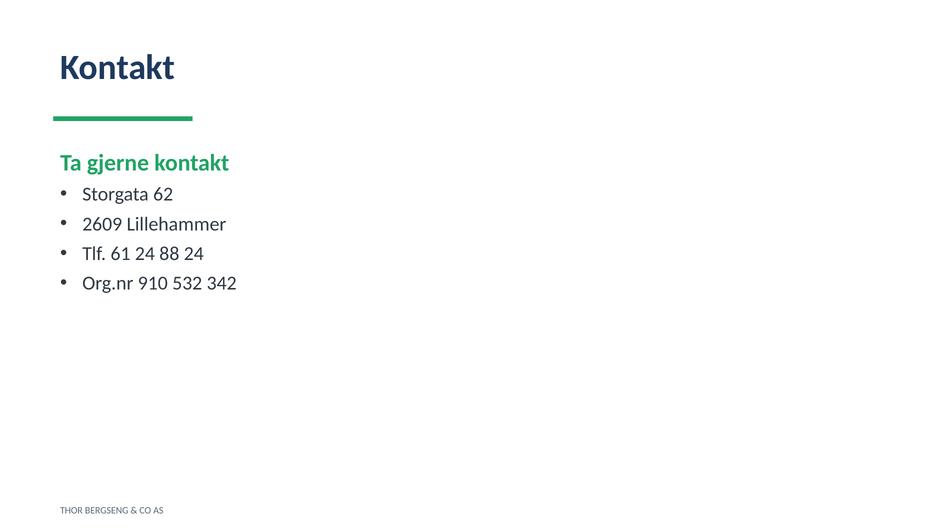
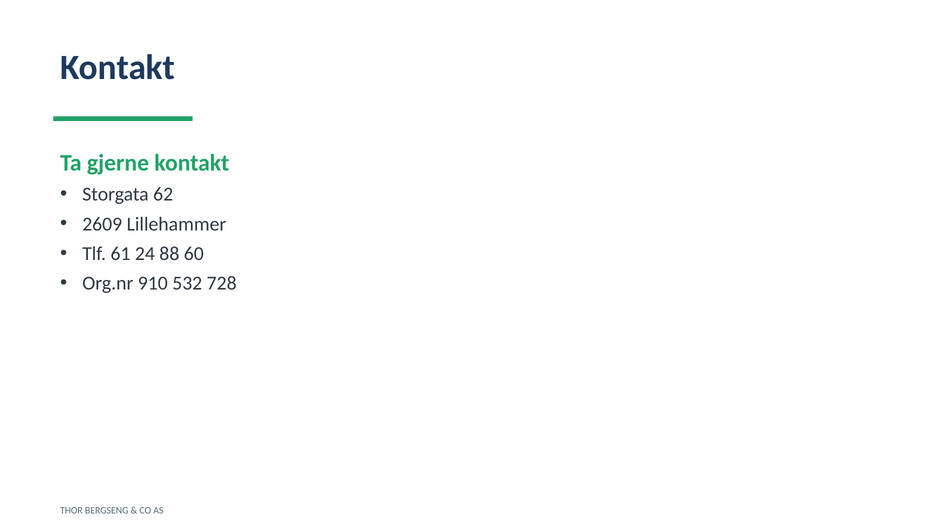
88 24: 24 -> 60
342: 342 -> 728
